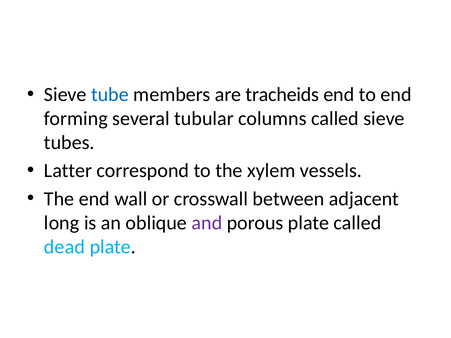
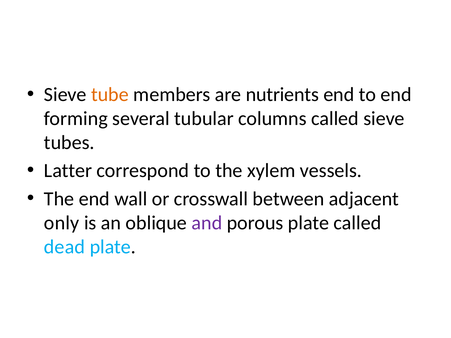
tube colour: blue -> orange
tracheids: tracheids -> nutrients
long: long -> only
